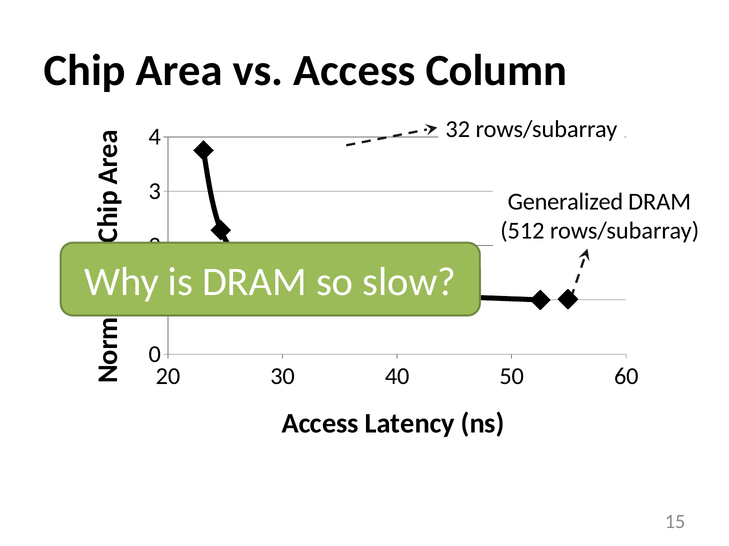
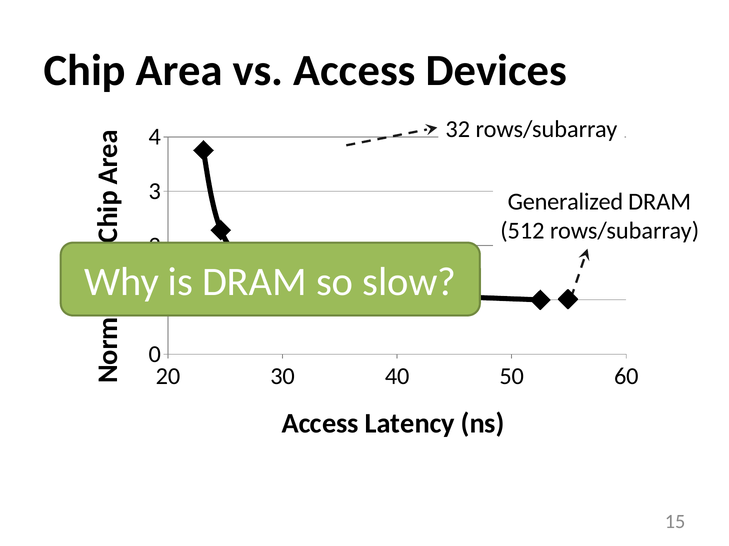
Column: Column -> Devices
